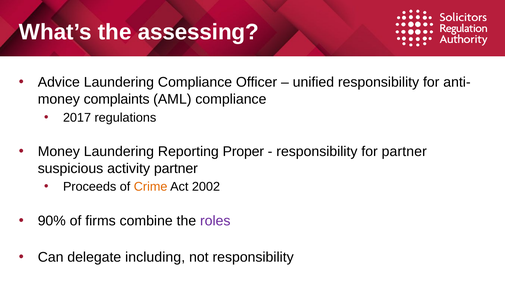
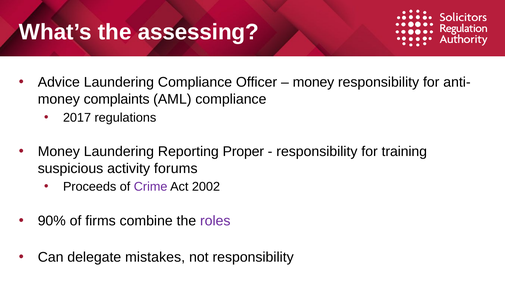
unified at (313, 82): unified -> money
for partner: partner -> training
activity partner: partner -> forums
Crime colour: orange -> purple
including: including -> mistakes
